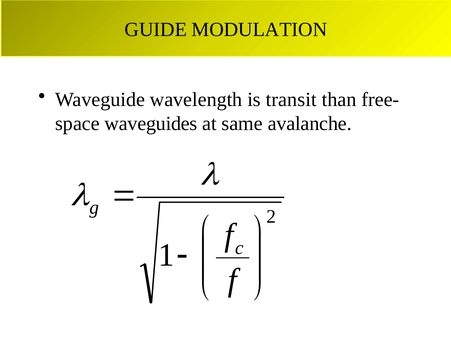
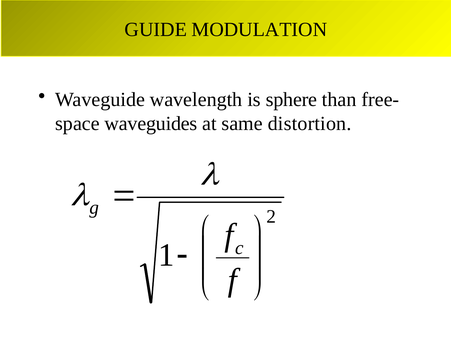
transit: transit -> sphere
avalanche: avalanche -> distortion
